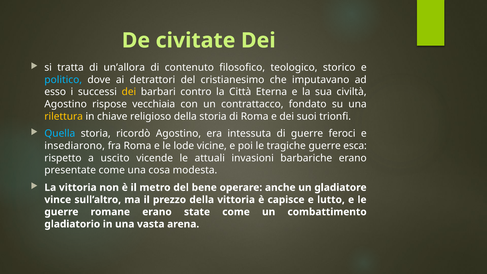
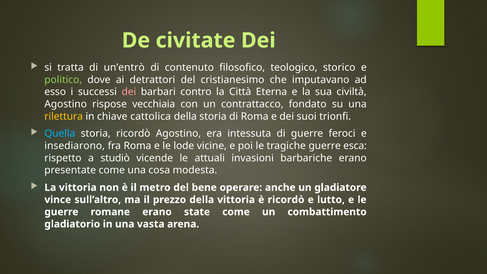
un’allora: un’allora -> un’entrò
politico colour: light blue -> light green
dei at (129, 92) colour: yellow -> pink
religioso: religioso -> cattolica
uscito: uscito -> studiò
è capisce: capisce -> ricordò
